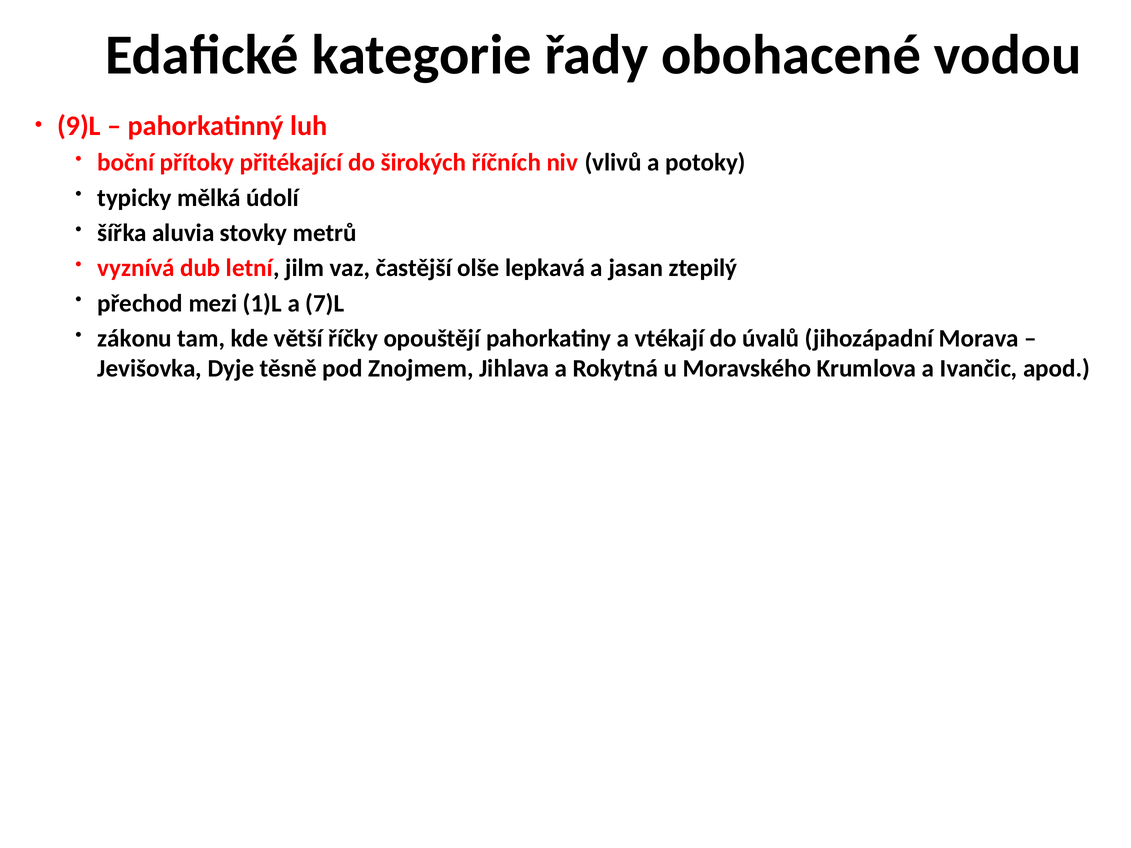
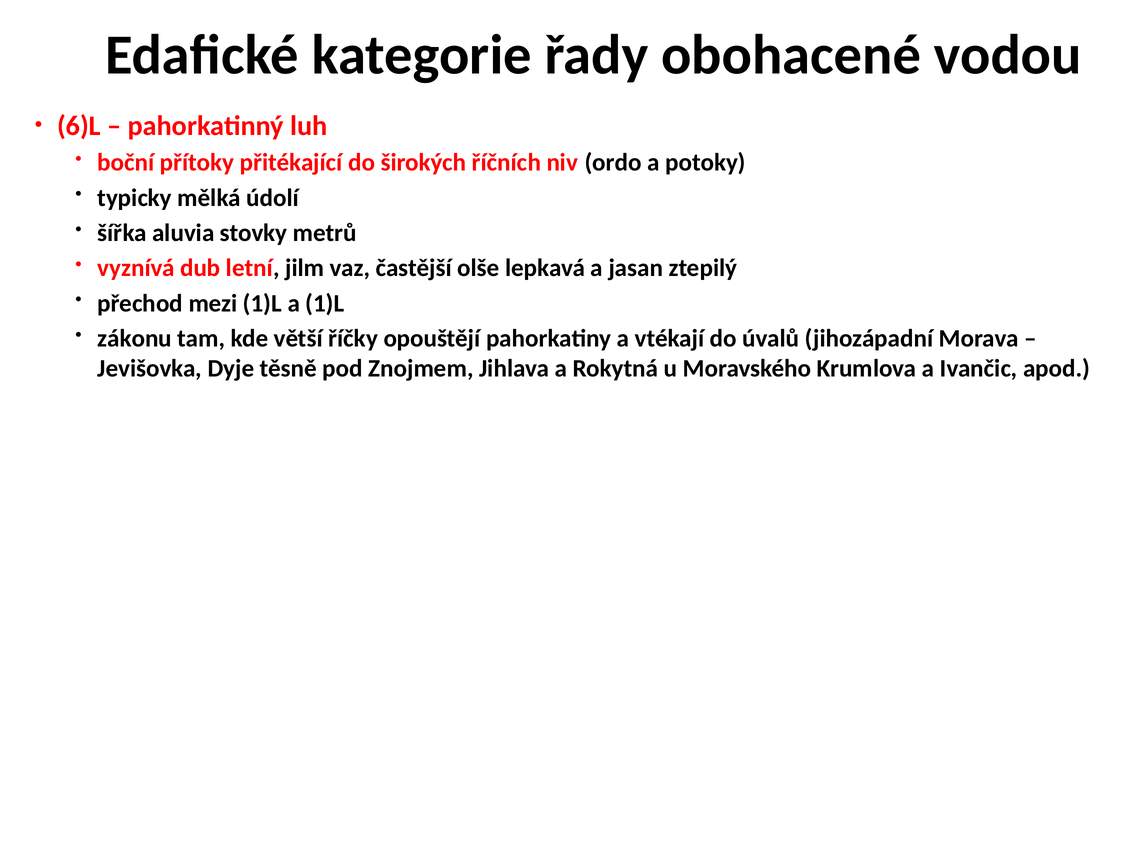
9)L: 9)L -> 6)L
vlivů: vlivů -> ordo
a 7)L: 7)L -> 1)L
